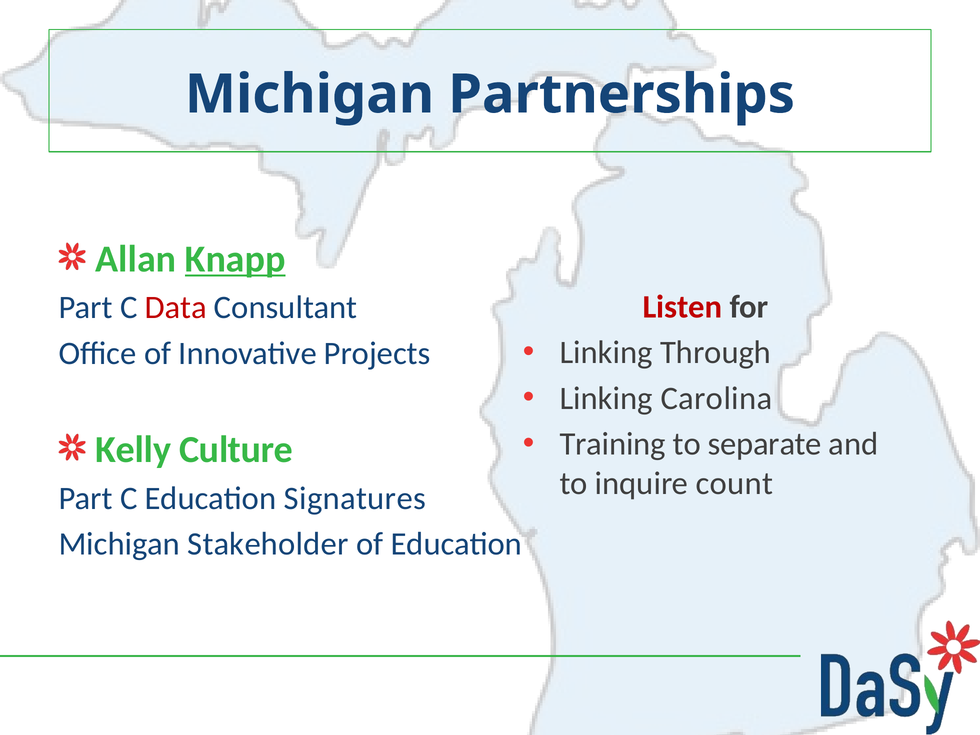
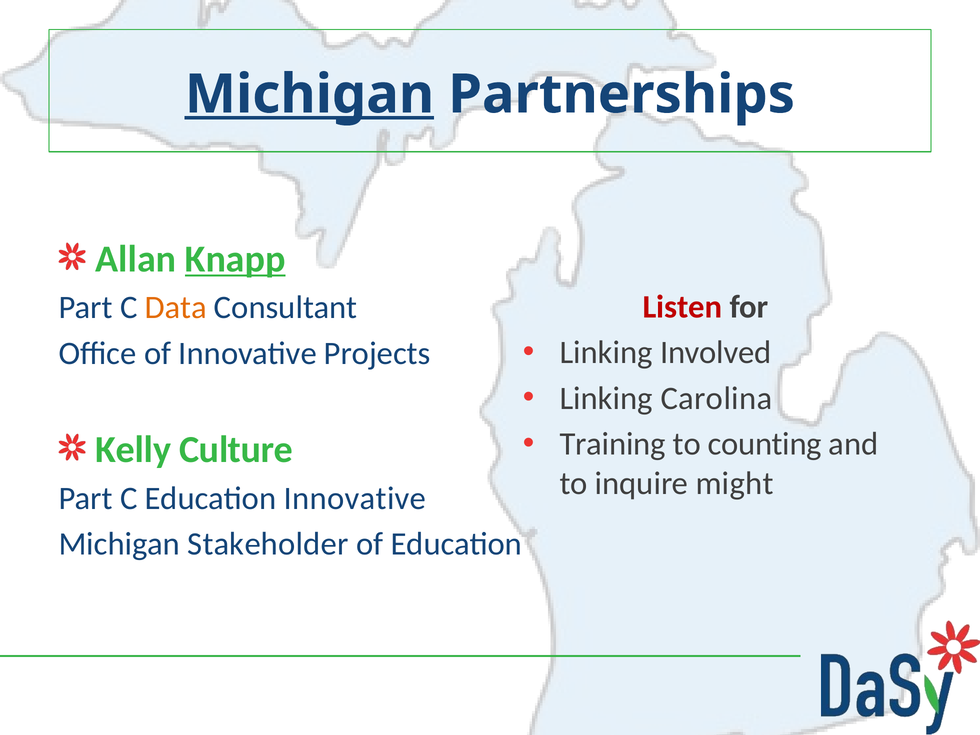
Michigan at (309, 94) underline: none -> present
Data colour: red -> orange
Through: Through -> Involved
separate: separate -> counting
count: count -> might
Education Signatures: Signatures -> Innovative
